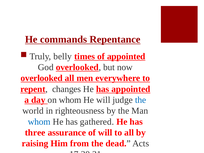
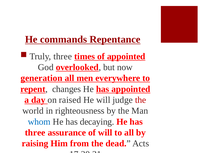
Truly belly: belly -> three
overlooked at (42, 78): overlooked -> generation
on whom: whom -> raised
the at (141, 100) colour: blue -> red
gathered: gathered -> decaying
